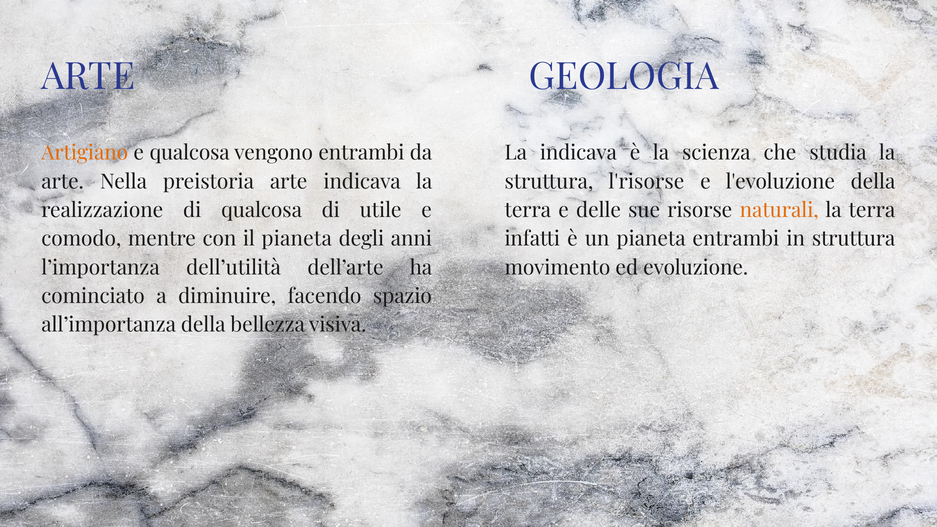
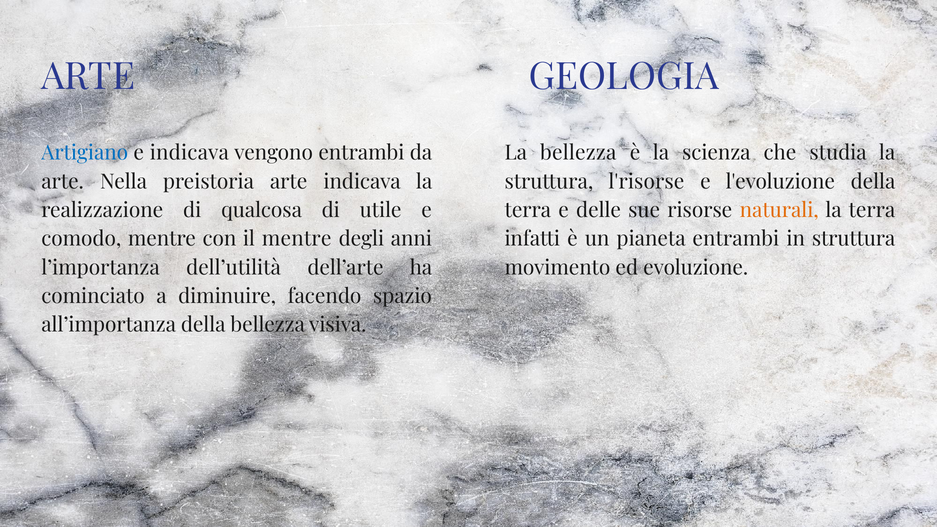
Artigiano colour: orange -> blue
e qualcosa: qualcosa -> indicava
La indicava: indicava -> bellezza
il pianeta: pianeta -> mentre
